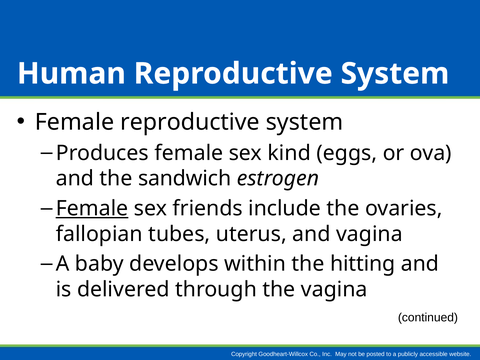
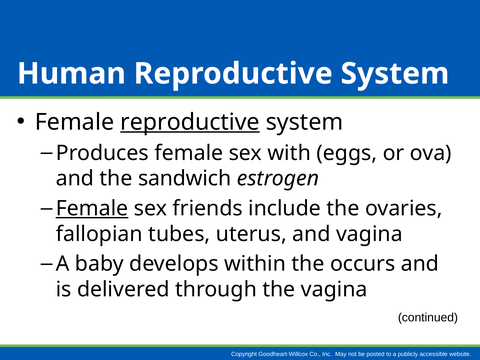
reproductive at (190, 122) underline: none -> present
kind: kind -> with
hitting: hitting -> occurs
